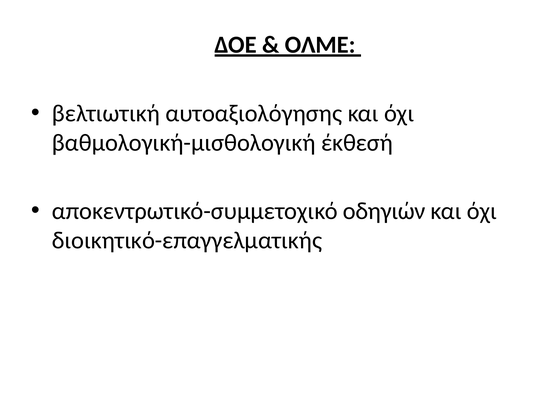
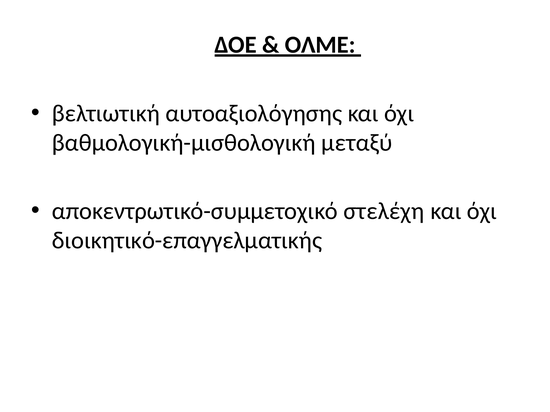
έκθεσή: έκθεσή -> μεταξύ
οδηγιών: οδηγιών -> στελέχη
